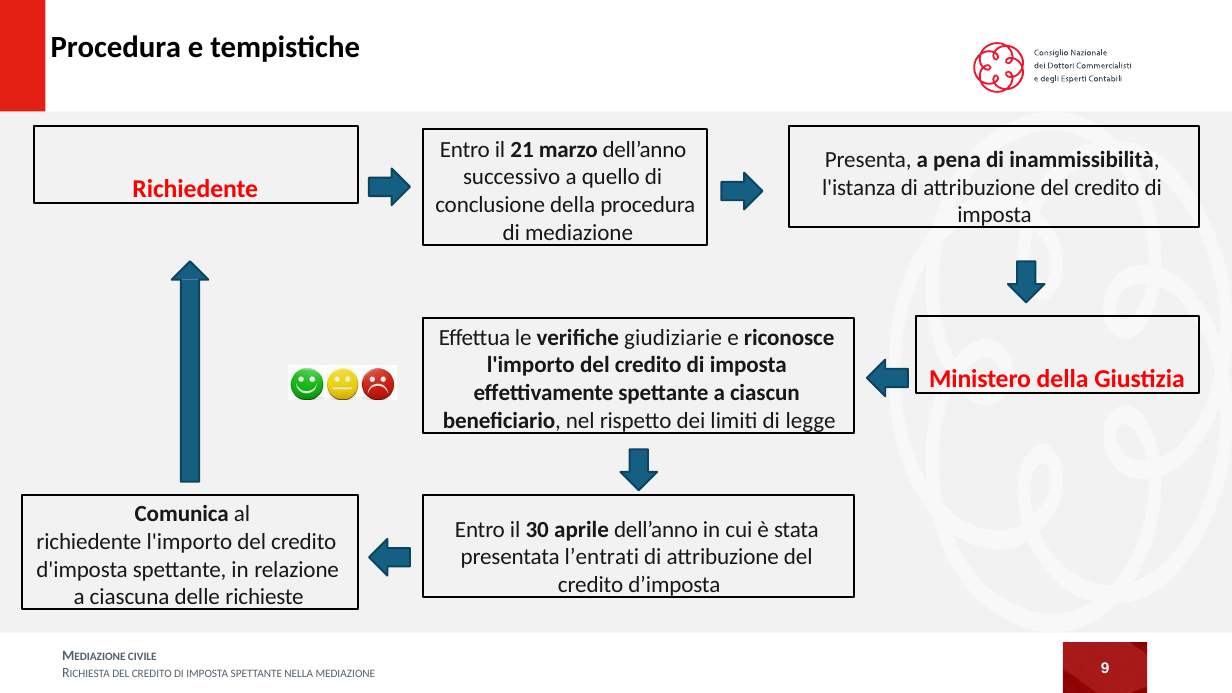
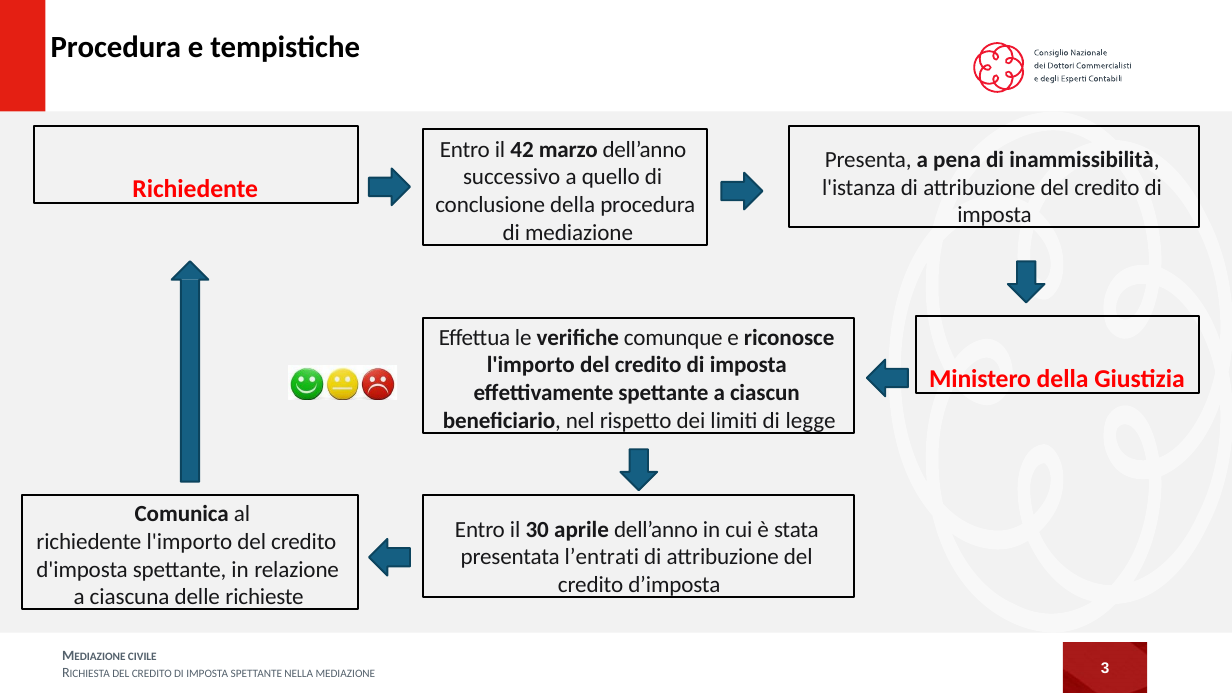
21: 21 -> 42
giudiziarie: giudiziarie -> comunque
9: 9 -> 3
